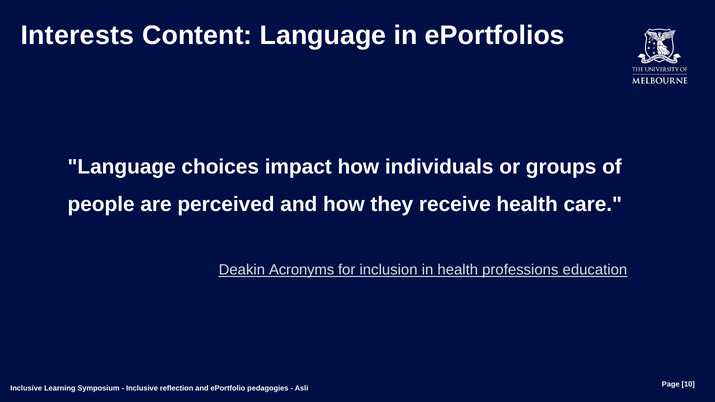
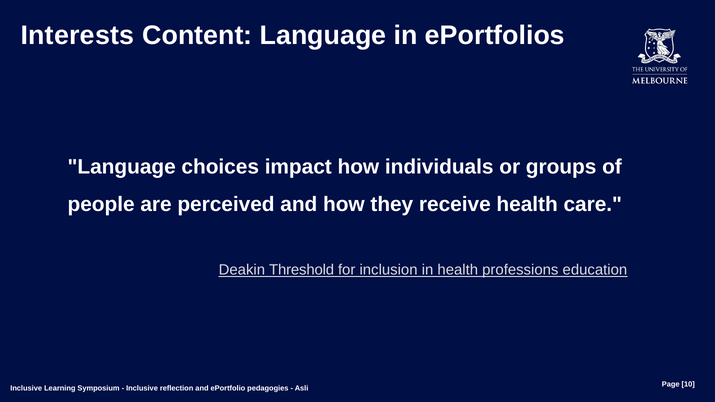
Acronyms: Acronyms -> Threshold
